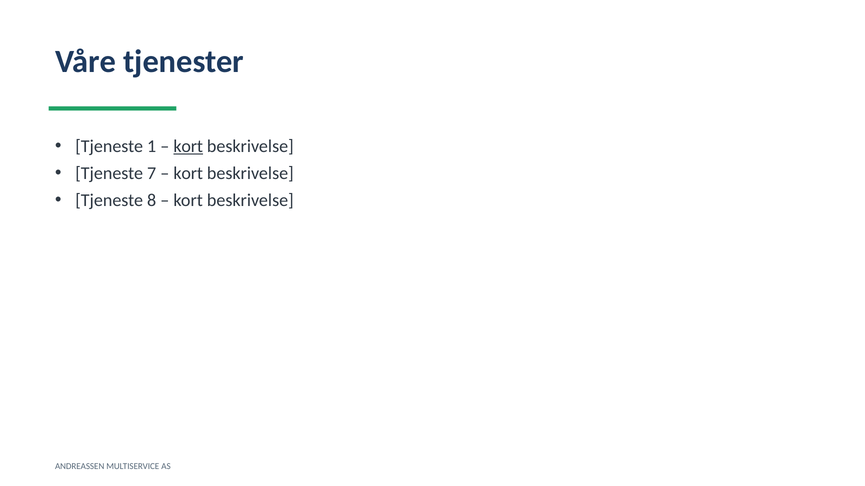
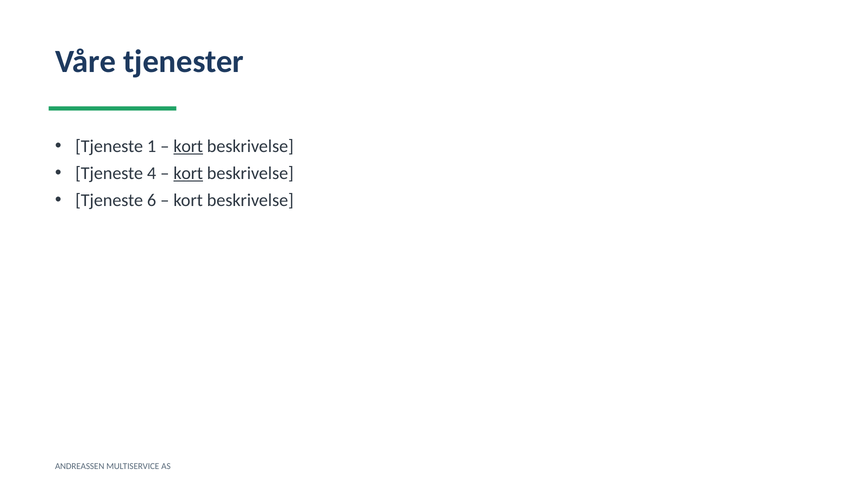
7: 7 -> 4
kort at (188, 174) underline: none -> present
8: 8 -> 6
